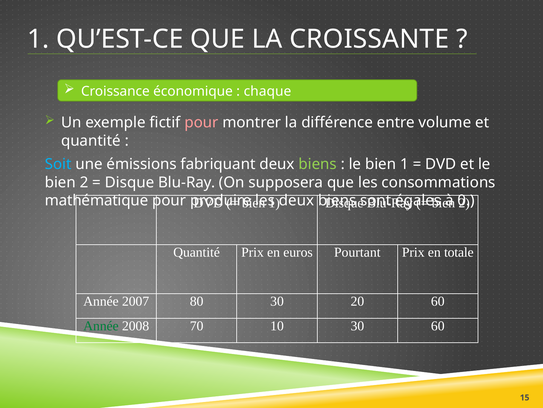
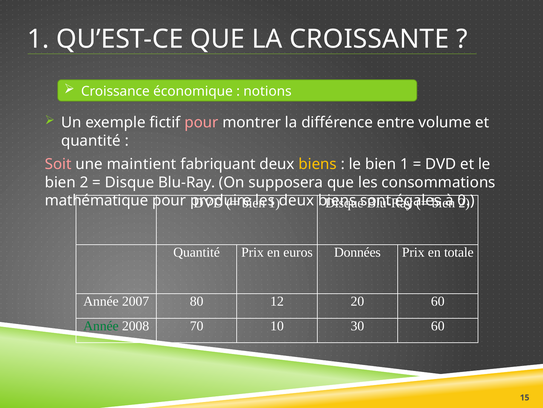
chaque: chaque -> notions
Soit colour: light blue -> pink
émissions: émissions -> maintient
biens at (318, 164) colour: light green -> yellow
Pourtant: Pourtant -> Données
80 30: 30 -> 12
